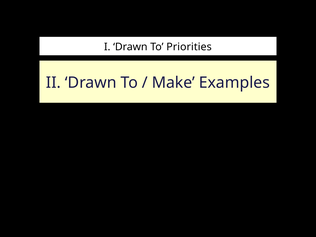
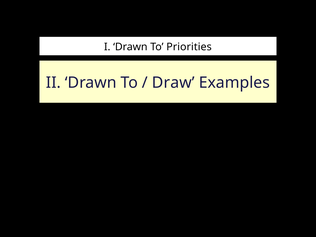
Make: Make -> Draw
